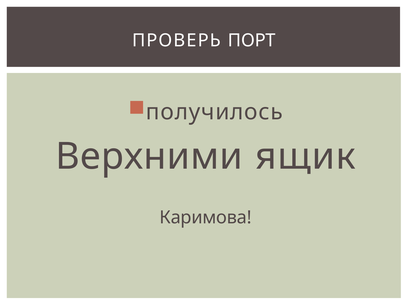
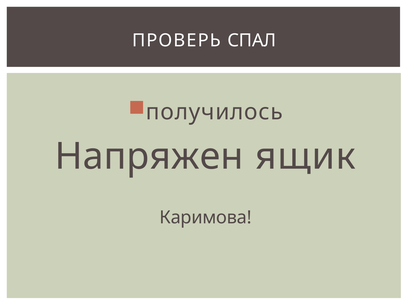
ПОРТ: ПОРТ -> СПАЛ
Верхними: Верхними -> Напряжен
